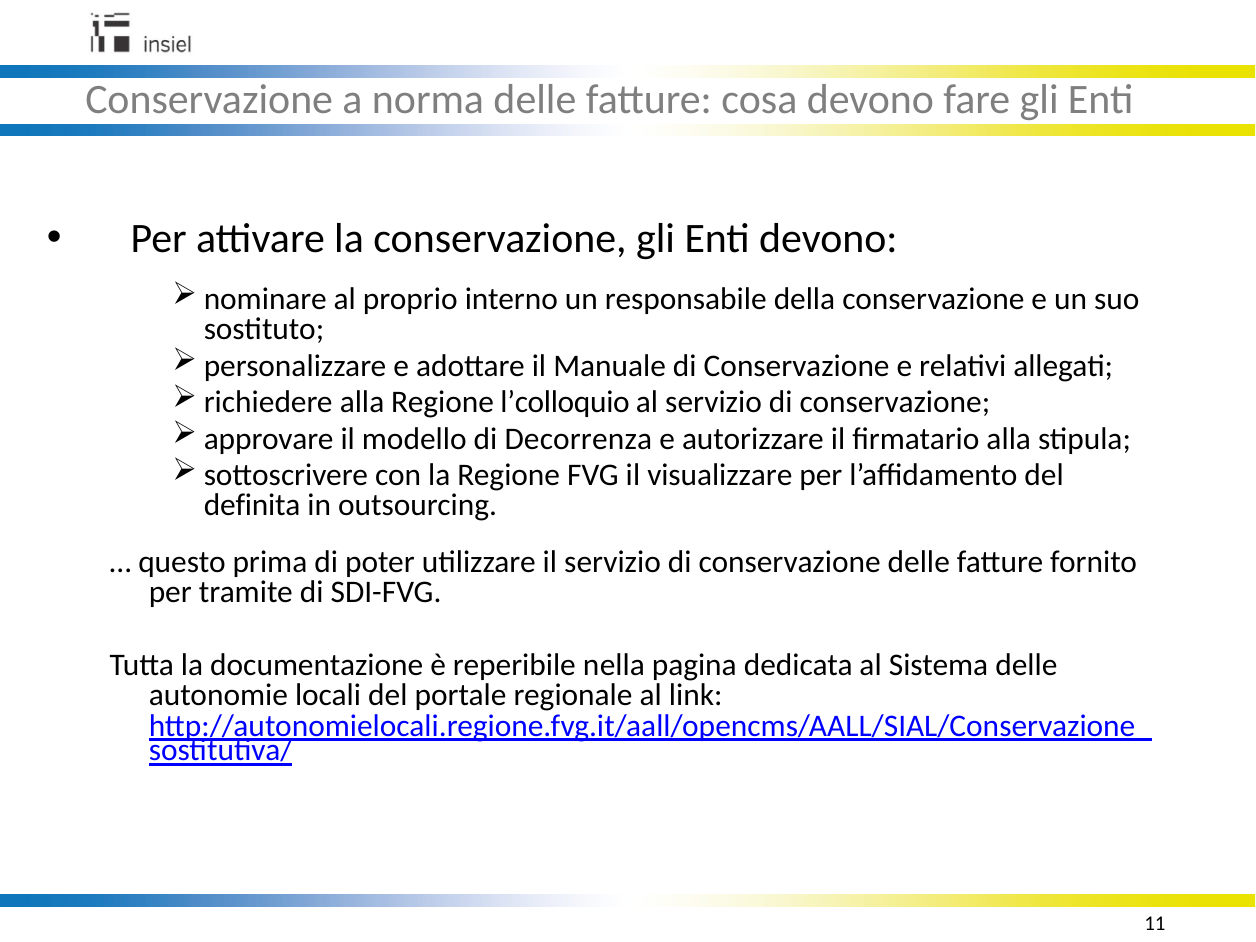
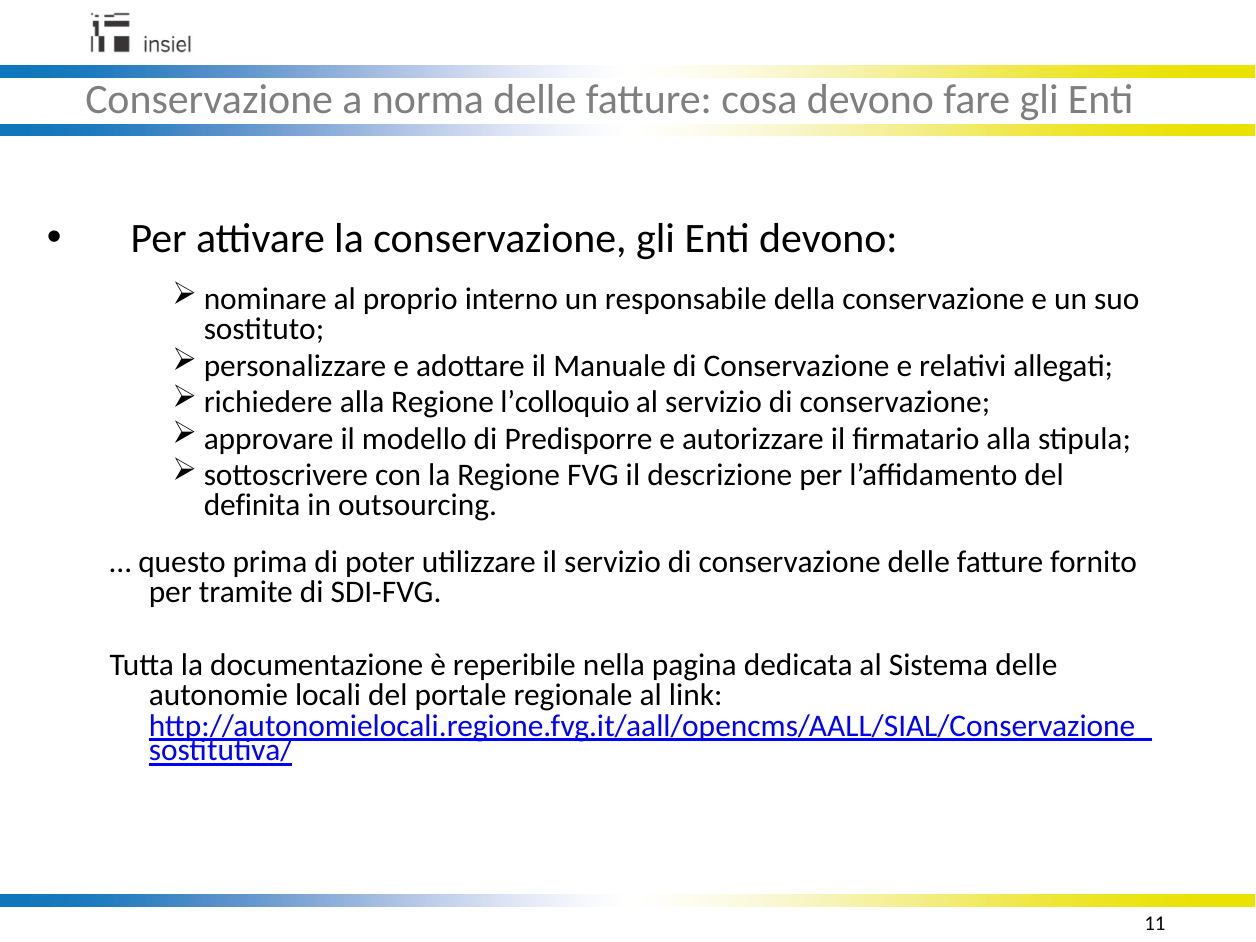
Decorrenza: Decorrenza -> Predisporre
visualizzare: visualizzare -> descrizione
